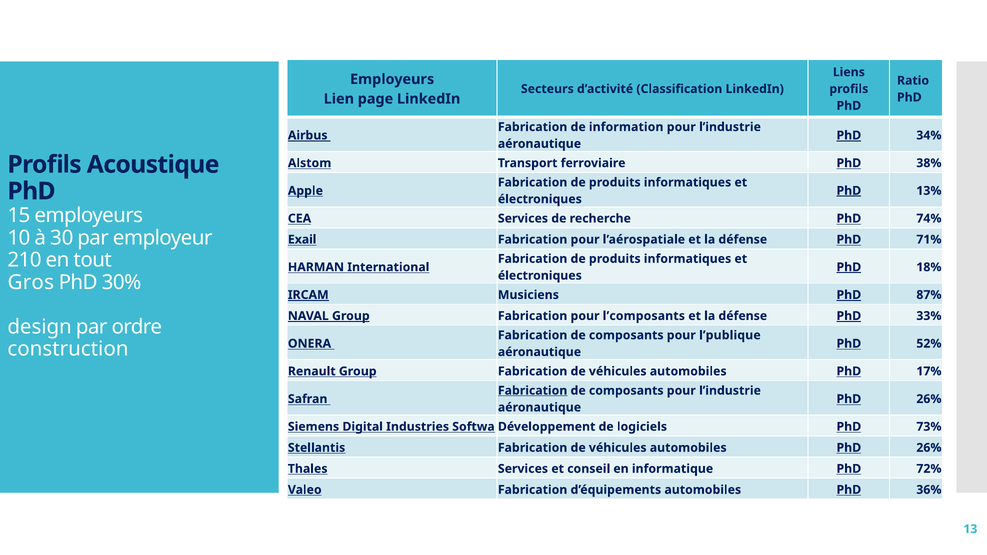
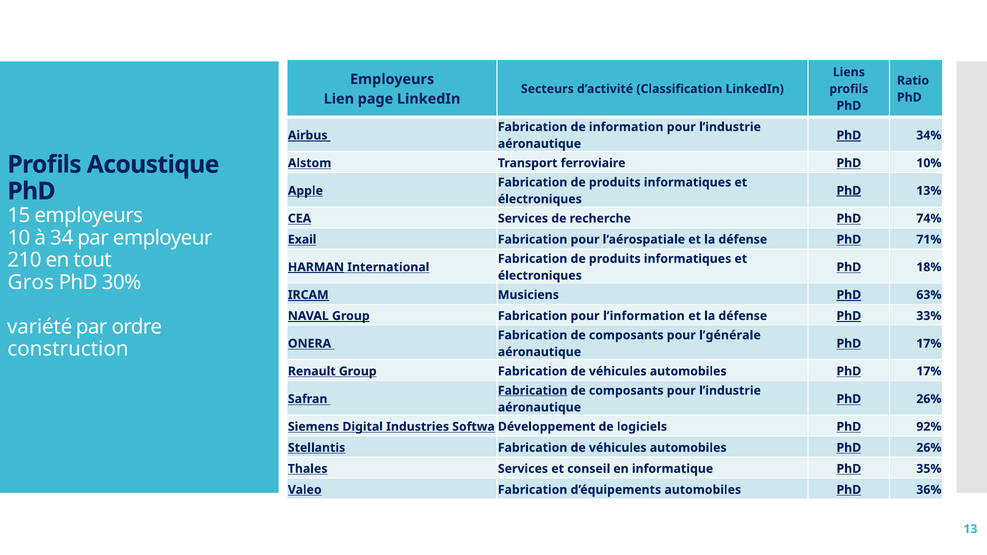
38%: 38% -> 10%
30: 30 -> 34
HARMAN underline: none -> present
PhD at (849, 267) underline: present -> none
87%: 87% -> 63%
l’composants: l’composants -> l’information
design: design -> variété
l’publique: l’publique -> l’générale
52% at (929, 344): 52% -> 17%
73%: 73% -> 92%
72%: 72% -> 35%
